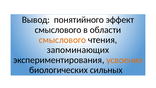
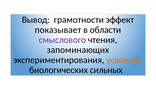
понятийного: понятийного -> грамотности
смыслового at (58, 30): смыслового -> показывает
смыслового at (62, 40) colour: orange -> purple
